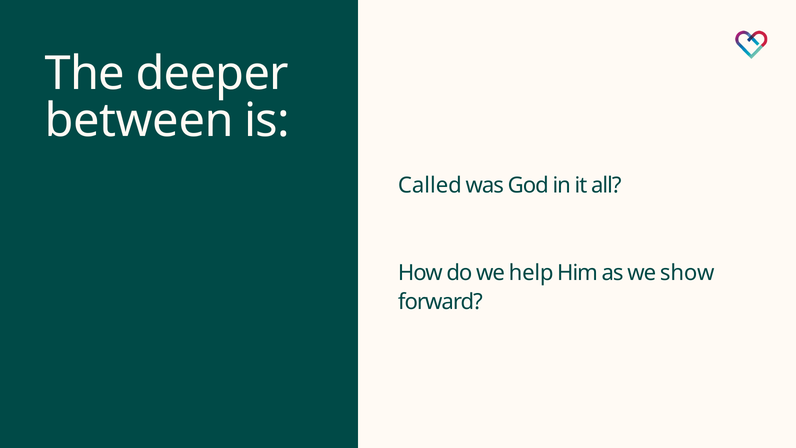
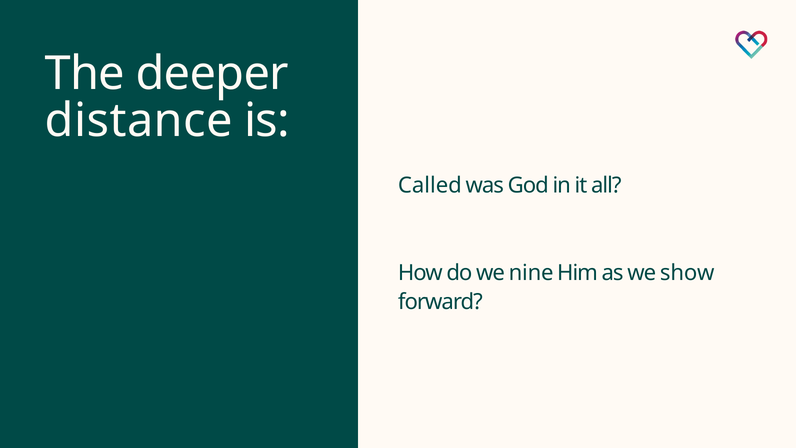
between: between -> distance
help: help -> nine
